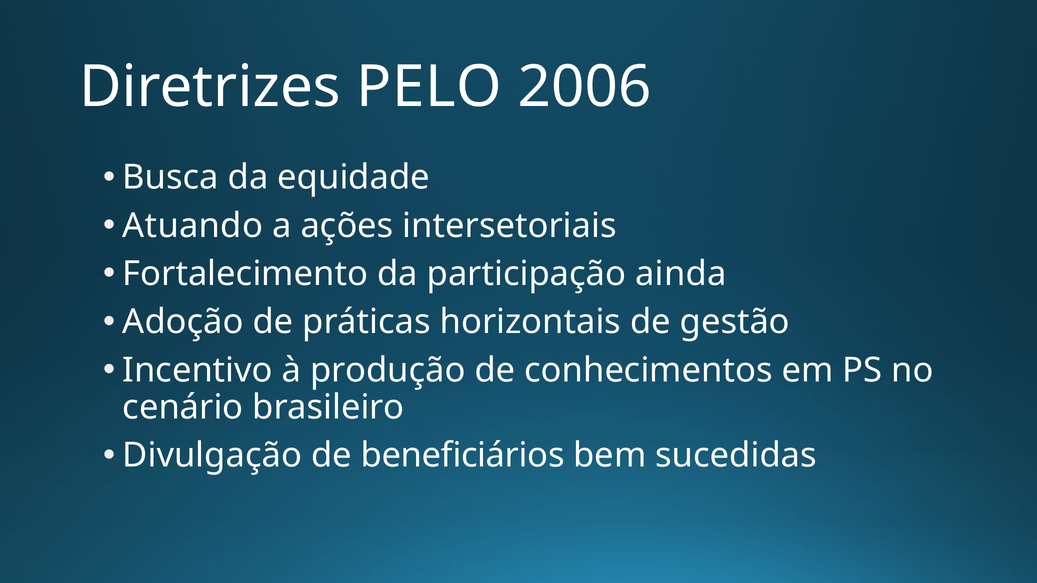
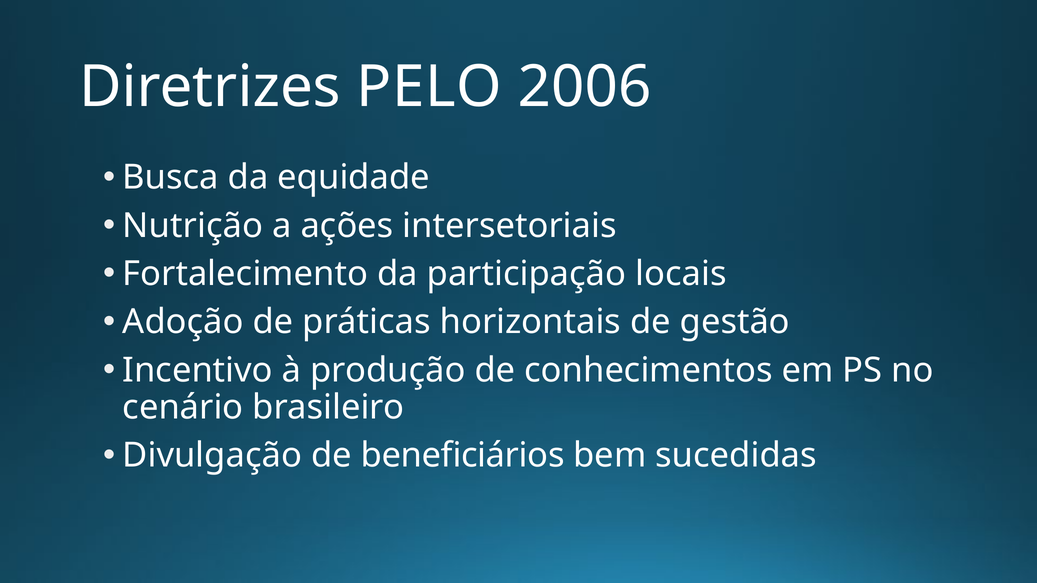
Atuando: Atuando -> Nutrição
ainda: ainda -> locais
